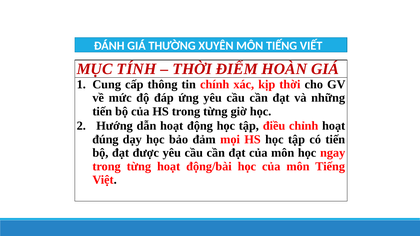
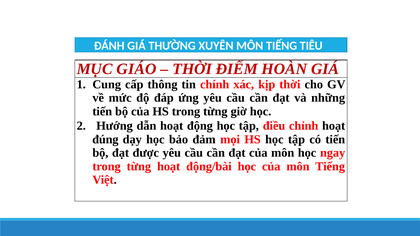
VIẾT: VIẾT -> TIÊU
TÍNH: TÍNH -> GIÁO
